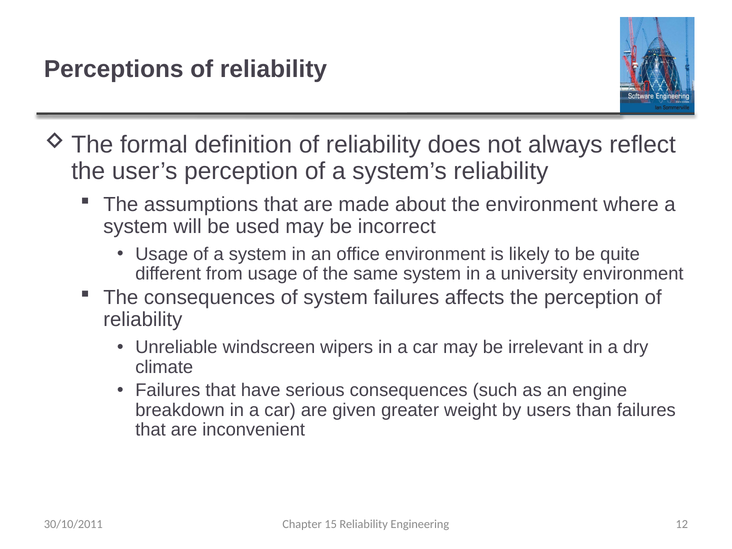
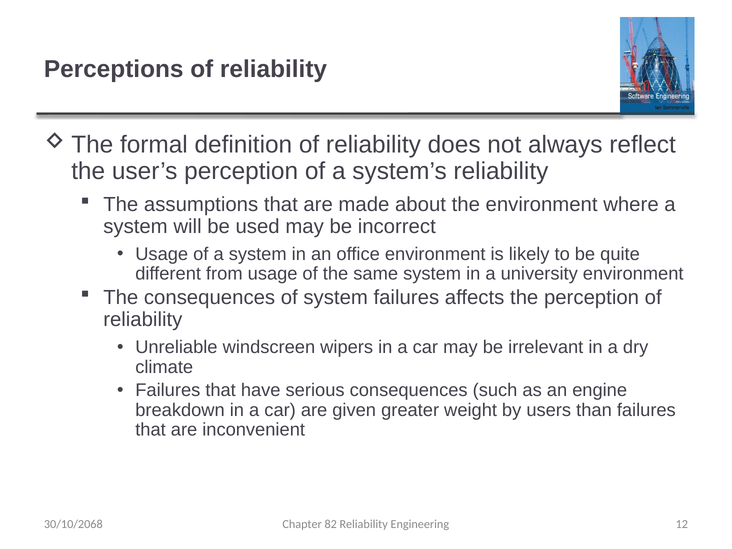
30/10/2011: 30/10/2011 -> 30/10/2068
15: 15 -> 82
